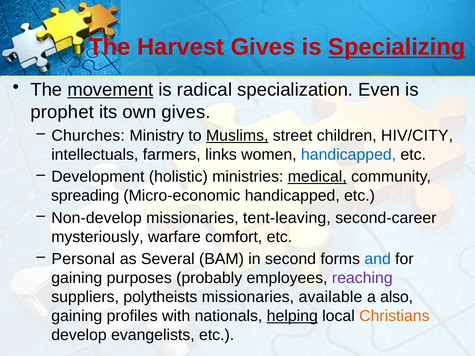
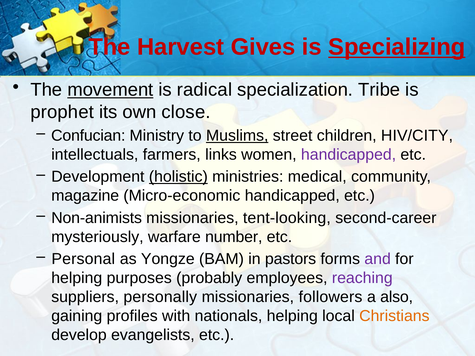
Even: Even -> Tribe
own gives: gives -> close
Churches: Churches -> Confucian
handicapped at (349, 155) colour: blue -> purple
holistic underline: none -> present
medical underline: present -> none
spreading: spreading -> magazine
Non-develop: Non-develop -> Non-animists
tent-leaving: tent-leaving -> tent-looking
comfort: comfort -> number
Several: Several -> Yongze
second: second -> pastors
and colour: blue -> purple
gaining at (77, 278): gaining -> helping
polytheists: polytheists -> personally
available: available -> followers
helping at (292, 316) underline: present -> none
